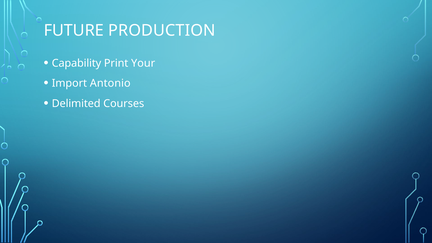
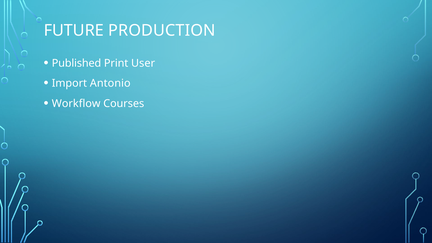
Capability: Capability -> Published
Your: Your -> User
Delimited: Delimited -> Workflow
